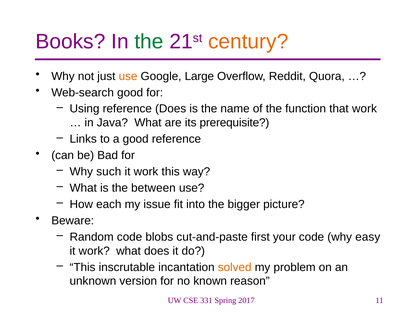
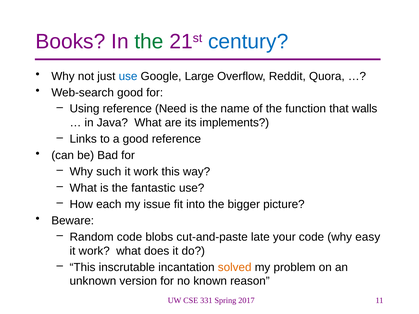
century colour: orange -> blue
use at (128, 76) colour: orange -> blue
reference Does: Does -> Need
that work: work -> walls
prerequisite: prerequisite -> implements
between: between -> fantastic
first: first -> late
